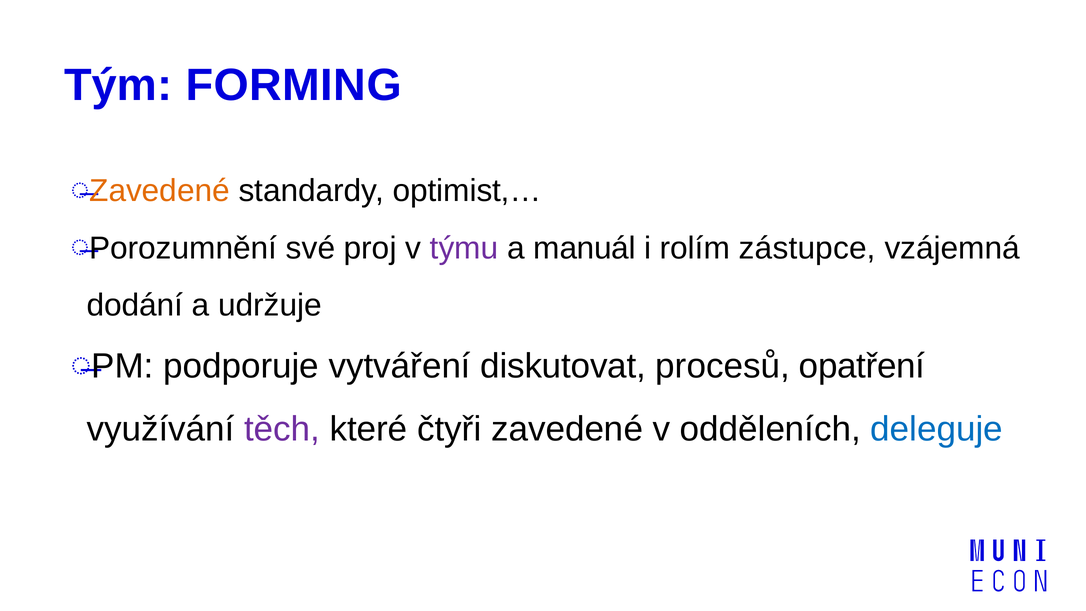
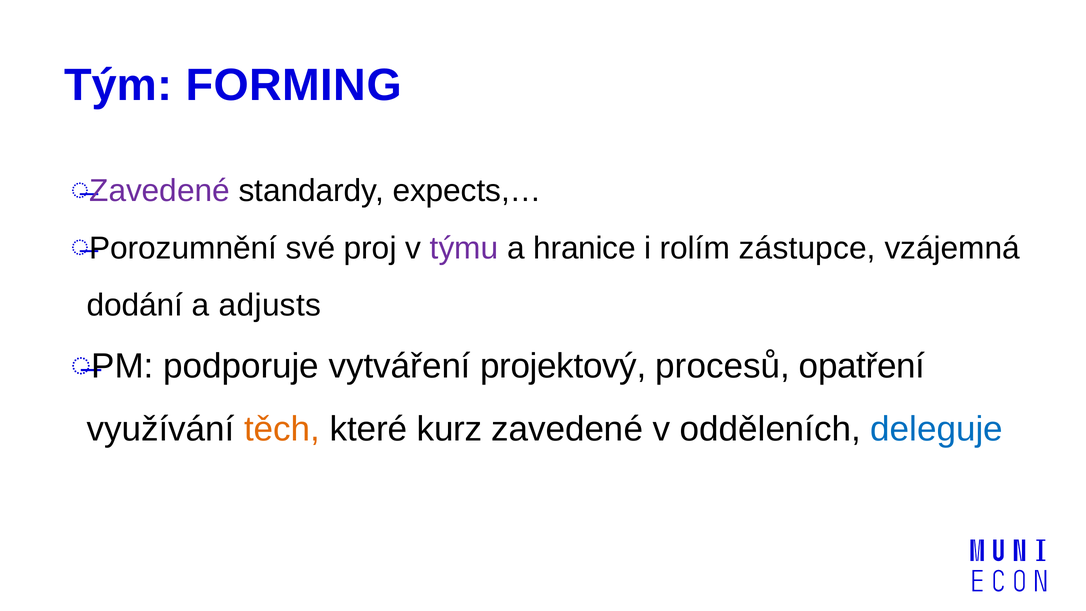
Zavedené at (160, 191) colour: orange -> purple
optimist,…: optimist,… -> expects,…
manuál: manuál -> hranice
udržuje: udržuje -> adjusts
diskutovat: diskutovat -> projektový
těch colour: purple -> orange
čtyři: čtyři -> kurz
